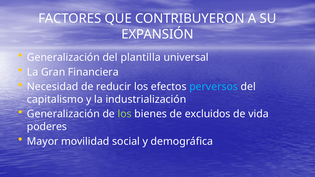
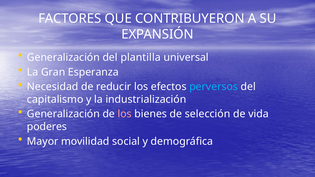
Financiera: Financiera -> Esperanza
los at (125, 114) colour: light green -> pink
excluidos: excluidos -> selección
